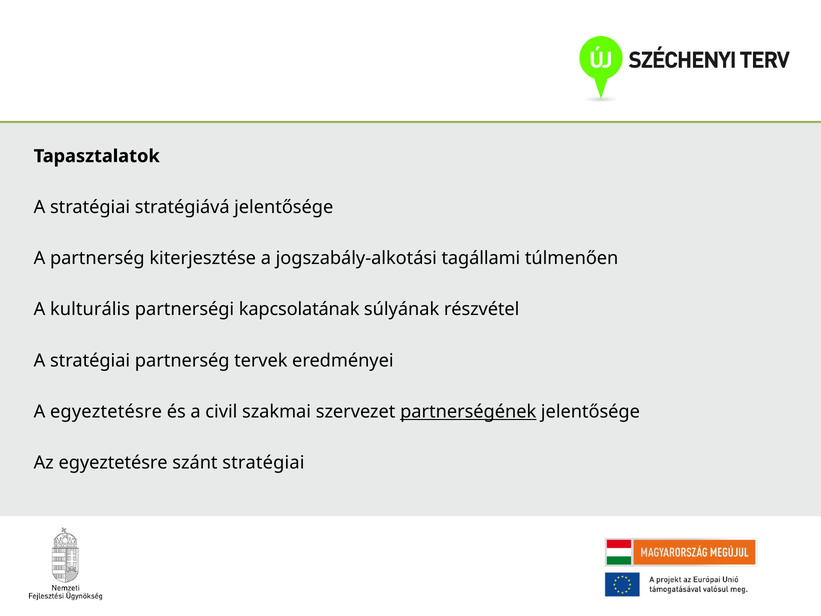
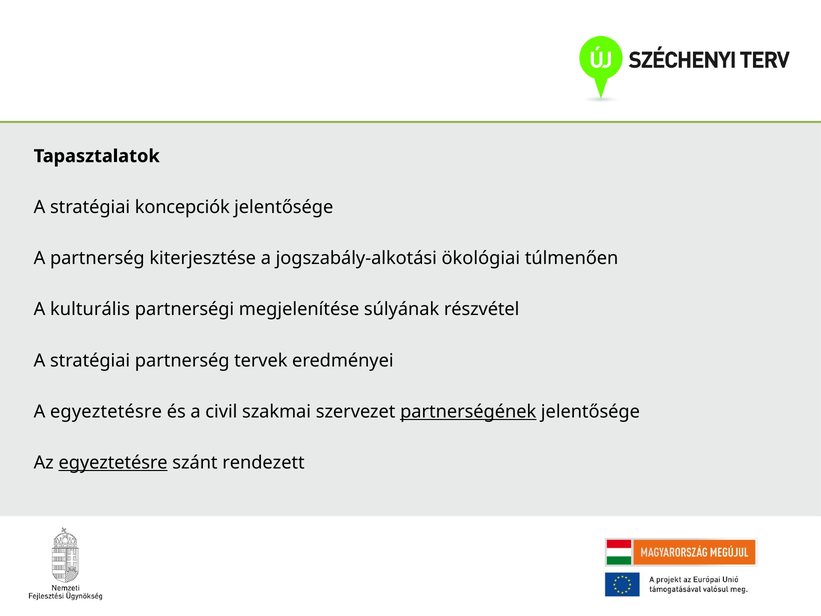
stratégiává: stratégiává -> koncepciók
tagállami: tagállami -> ökológiai
kapcsolatának: kapcsolatának -> megjelenítése
egyeztetésre at (113, 463) underline: none -> present
szánt stratégiai: stratégiai -> rendezett
